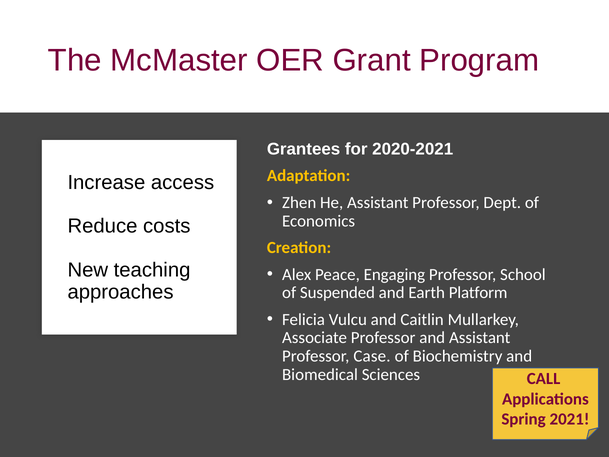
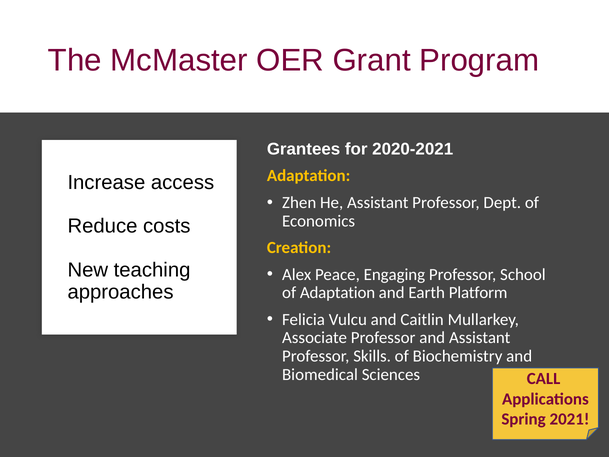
of Suspended: Suspended -> Adaptation
Case: Case -> Skills
